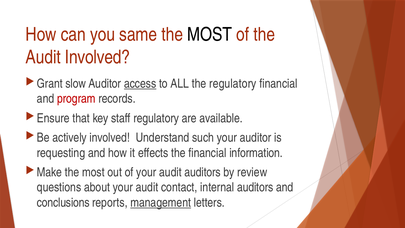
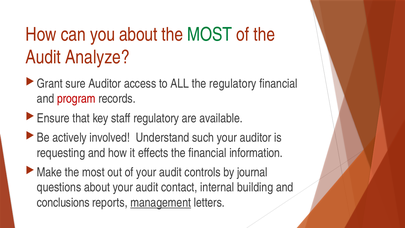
you same: same -> about
MOST at (210, 34) colour: black -> green
Audit Involved: Involved -> Analyze
slow: slow -> sure
access underline: present -> none
audit auditors: auditors -> controls
review: review -> journal
internal auditors: auditors -> building
